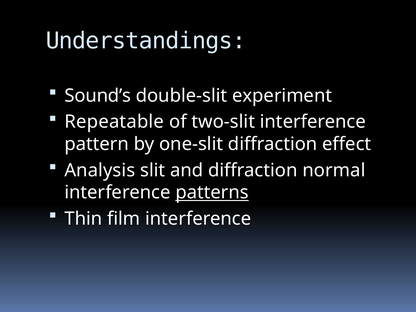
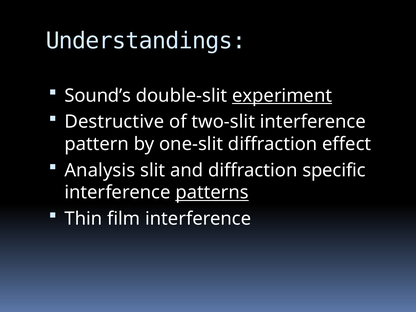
experiment underline: none -> present
Repeatable: Repeatable -> Destructive
normal: normal -> specific
